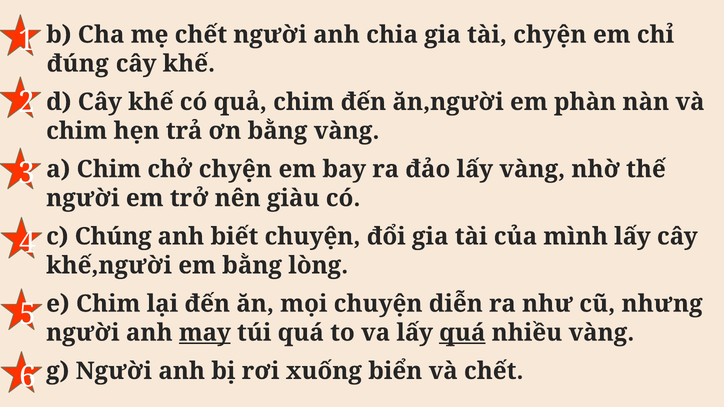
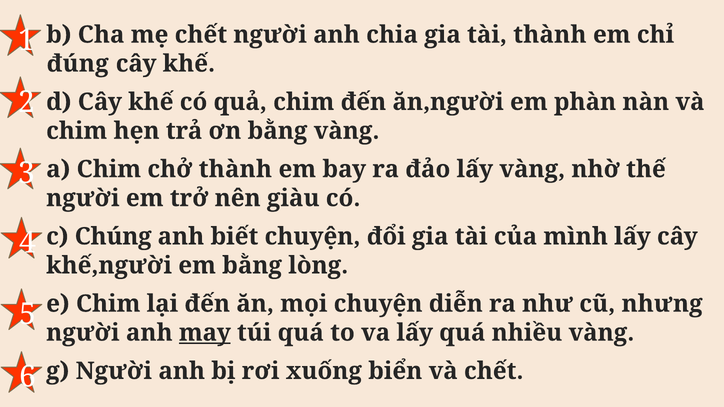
tài chyện: chyện -> thành
chở chyện: chyện -> thành
quá at (462, 333) underline: present -> none
